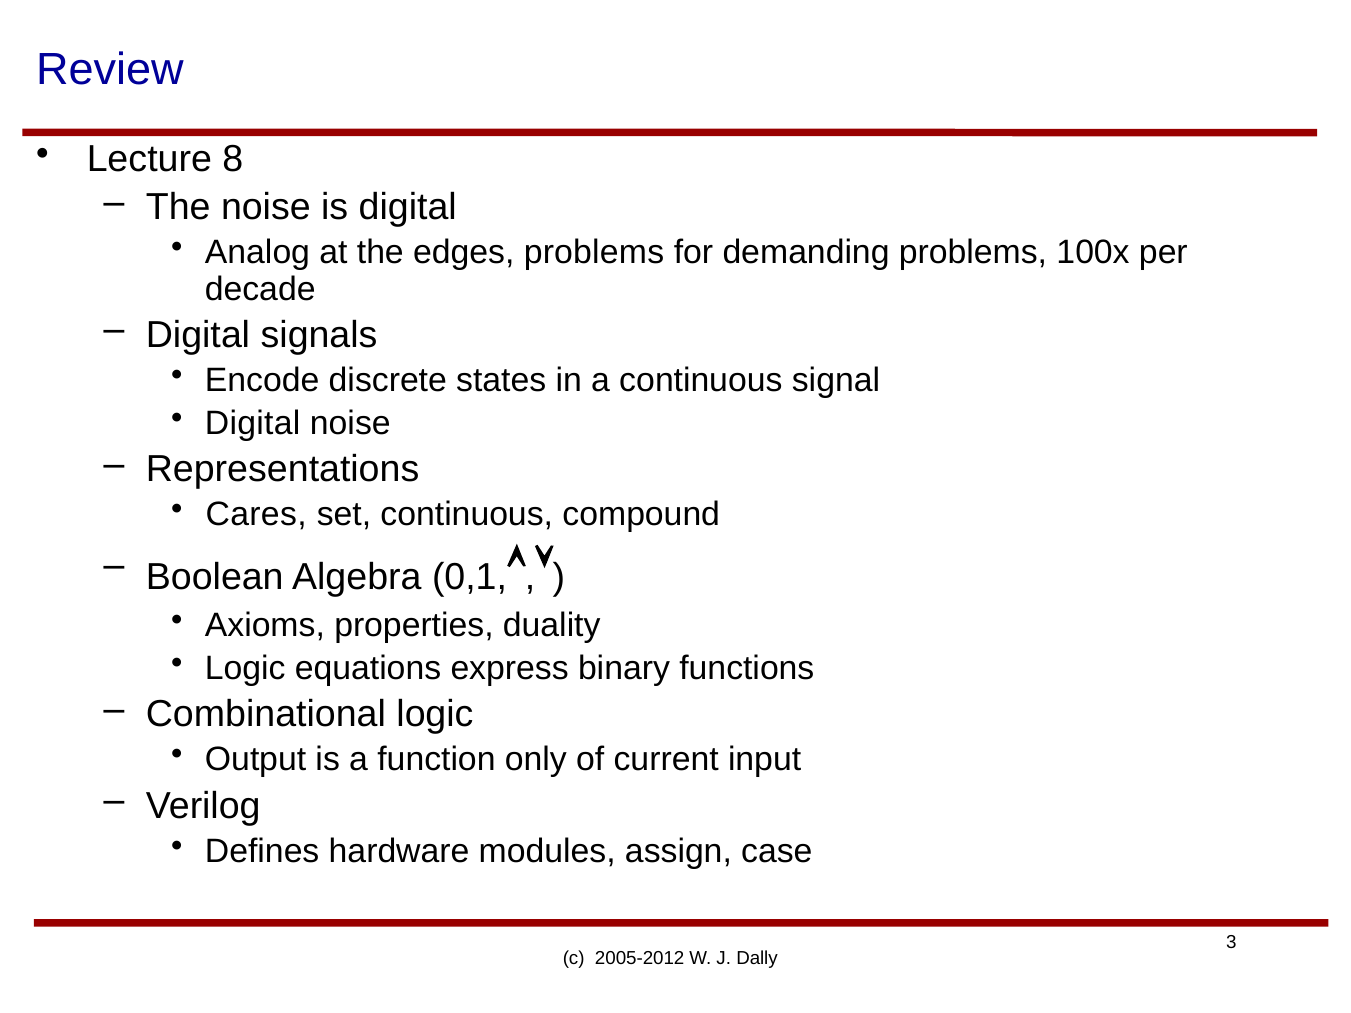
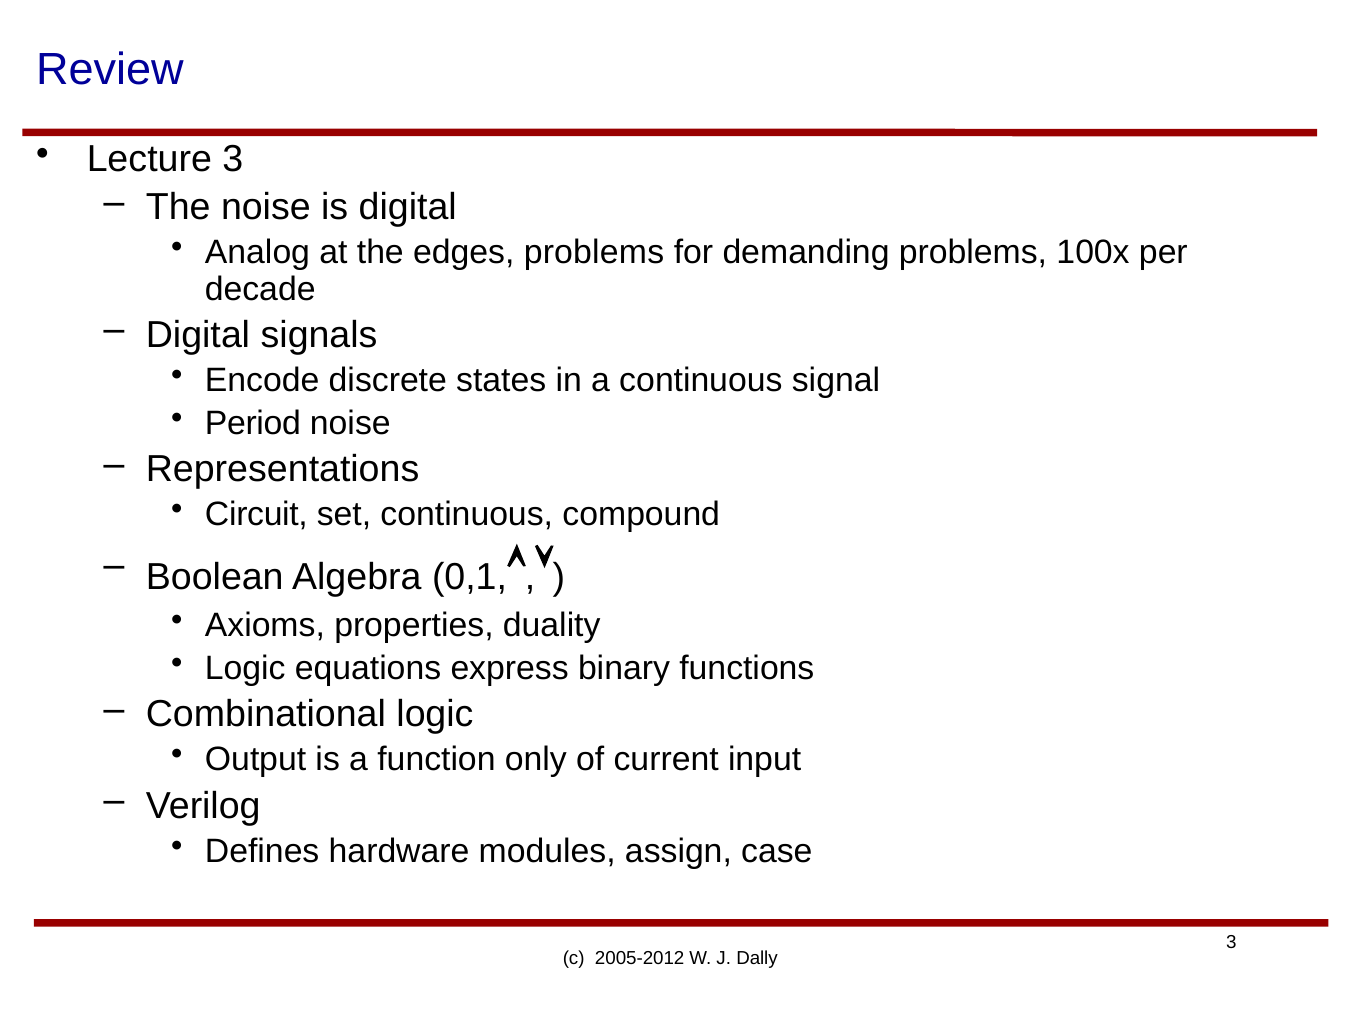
Lecture 8: 8 -> 3
Digital at (253, 424): Digital -> Period
Cares: Cares -> Circuit
